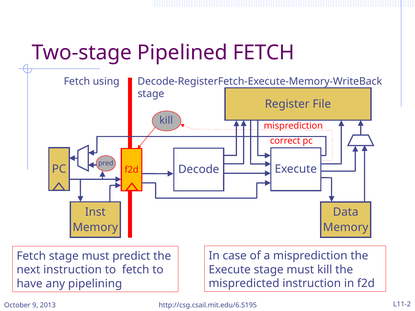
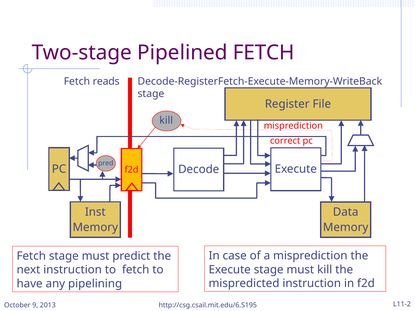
using: using -> reads
